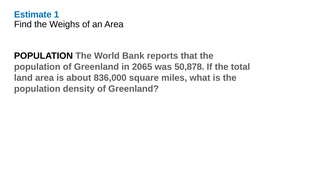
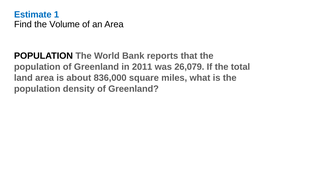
Weighs: Weighs -> Volume
2065: 2065 -> 2011
50,878: 50,878 -> 26,079
